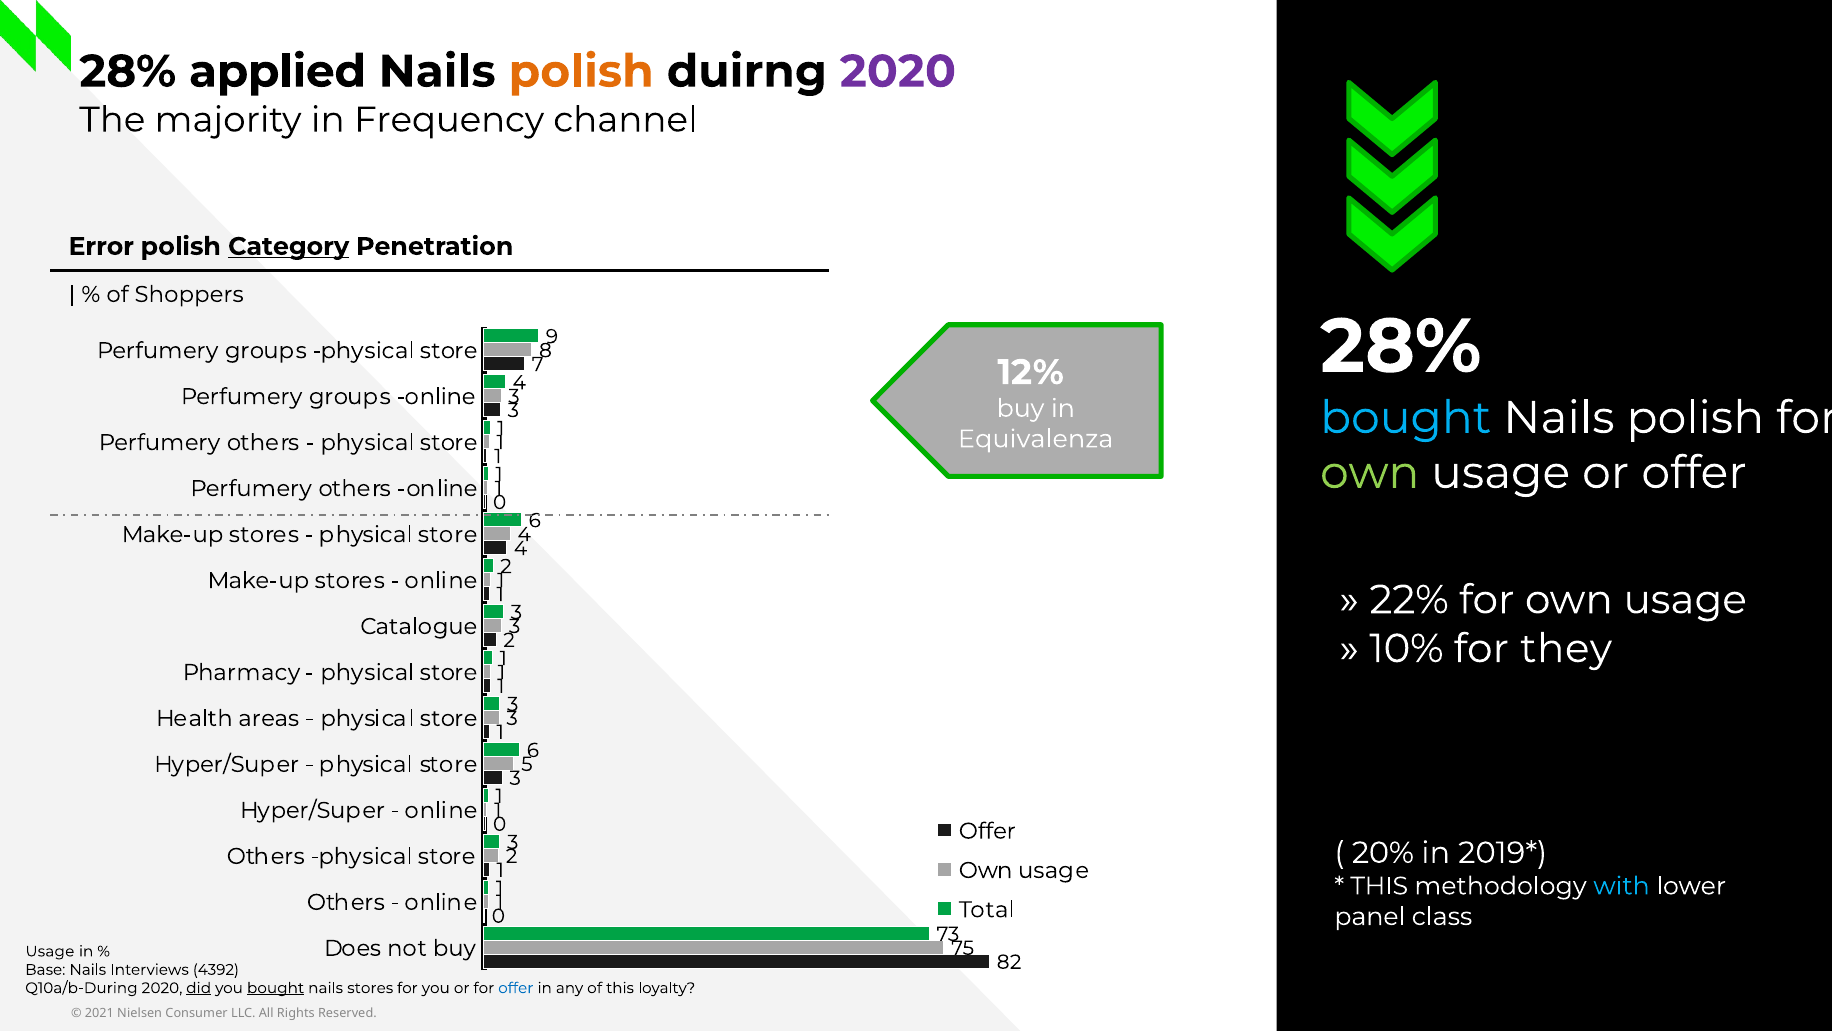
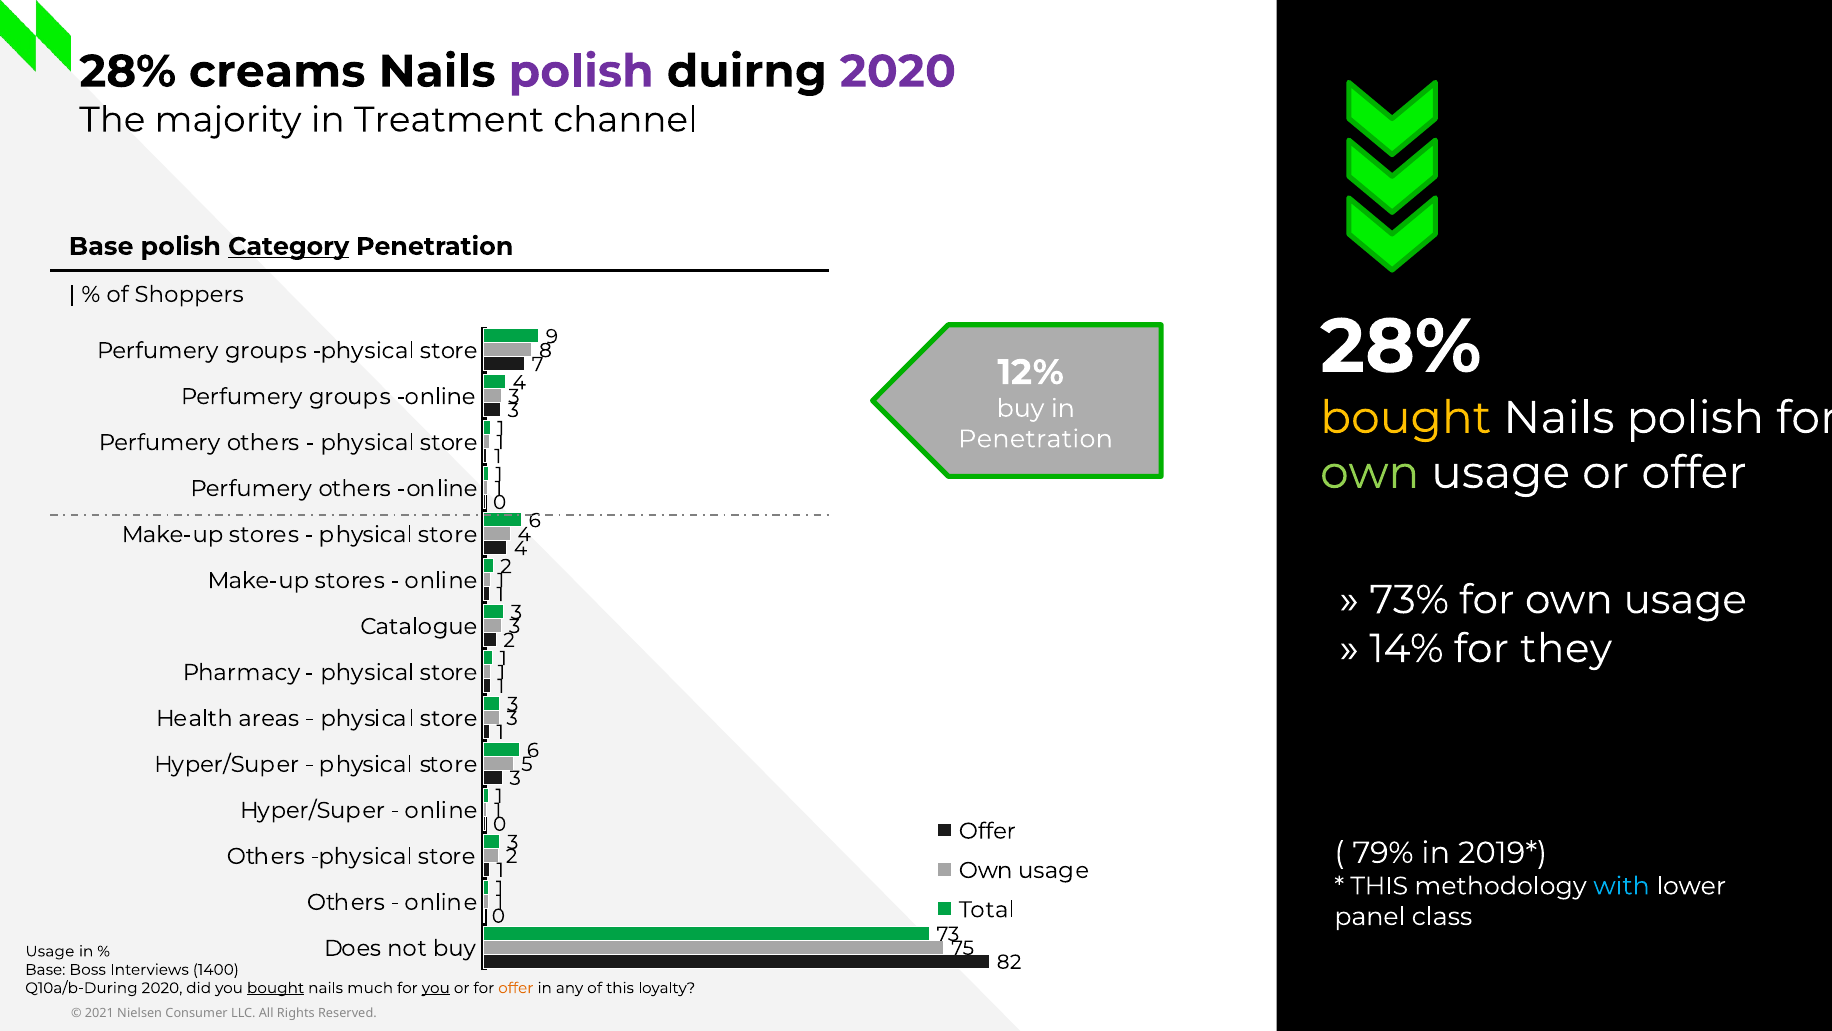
applied: applied -> creams
polish at (581, 72) colour: orange -> purple
Frequency: Frequency -> Treatment
Error at (101, 246): Error -> Base
bought at (1406, 418) colour: light blue -> yellow
Equivalenza at (1036, 439): Equivalenza -> Penetration
22%: 22% -> 73%
10%: 10% -> 14%
20%: 20% -> 79%
Base Nails: Nails -> Boss
4392: 4392 -> 1400
did underline: present -> none
nails stores: stores -> much
you at (436, 988) underline: none -> present
offer at (516, 988) colour: blue -> orange
